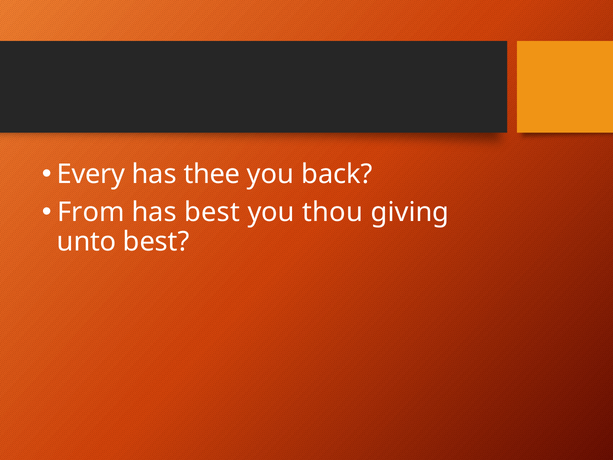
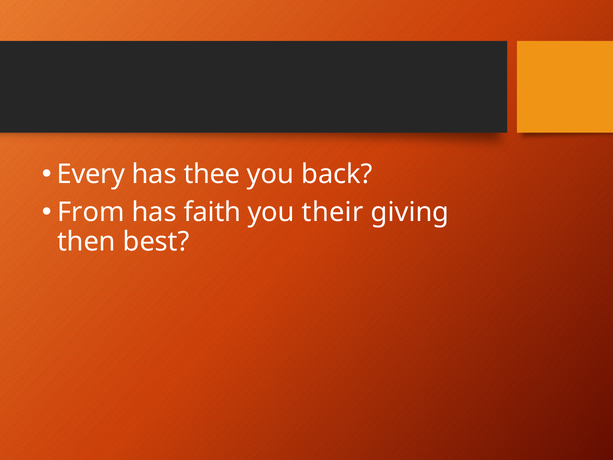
has best: best -> faith
thou: thou -> their
unto: unto -> then
